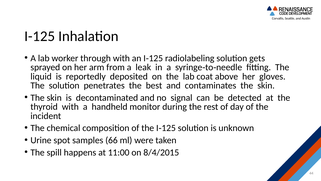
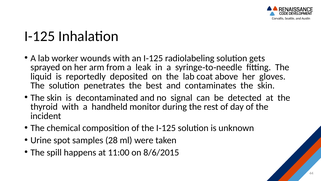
through: through -> wounds
66: 66 -> 28
8/4/2015: 8/4/2015 -> 8/6/2015
